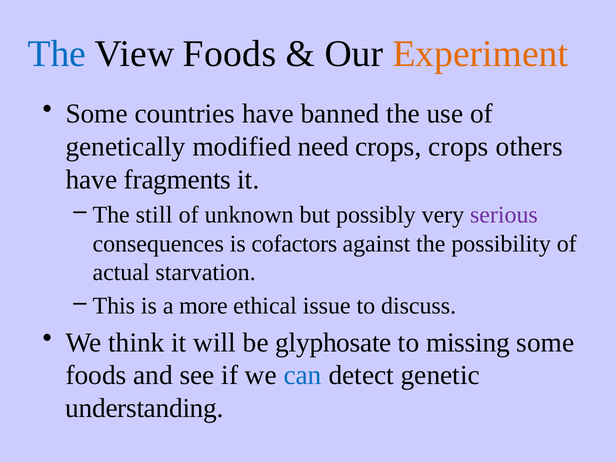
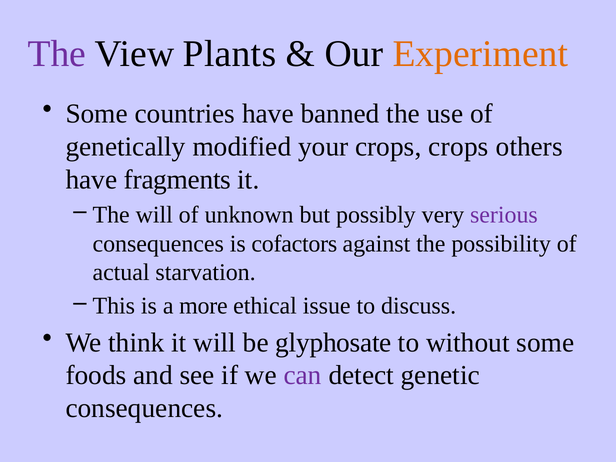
The at (57, 54) colour: blue -> purple
View Foods: Foods -> Plants
need: need -> your
The still: still -> will
missing: missing -> without
can colour: blue -> purple
understanding at (144, 408): understanding -> consequences
